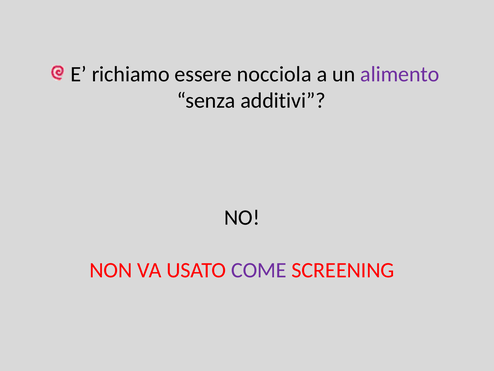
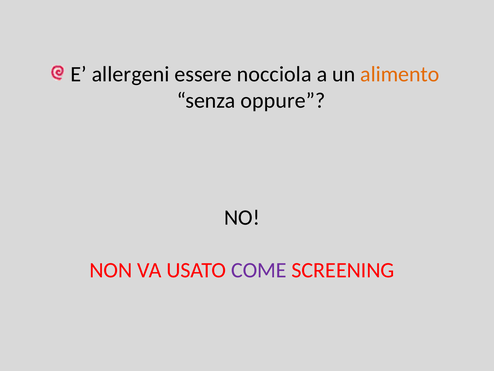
richiamo: richiamo -> allergeni
alimento colour: purple -> orange
additivi: additivi -> oppure
